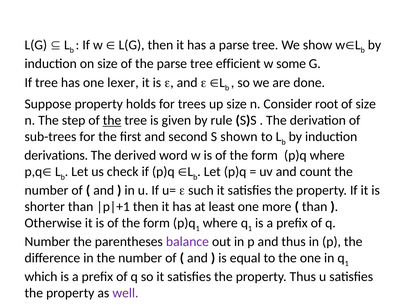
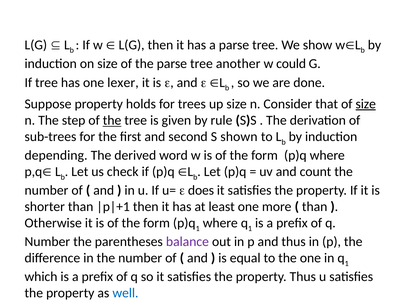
efficient: efficient -> another
some: some -> could
root: root -> that
size at (366, 104) underline: none -> present
derivations: derivations -> depending
such: such -> does
well colour: purple -> blue
